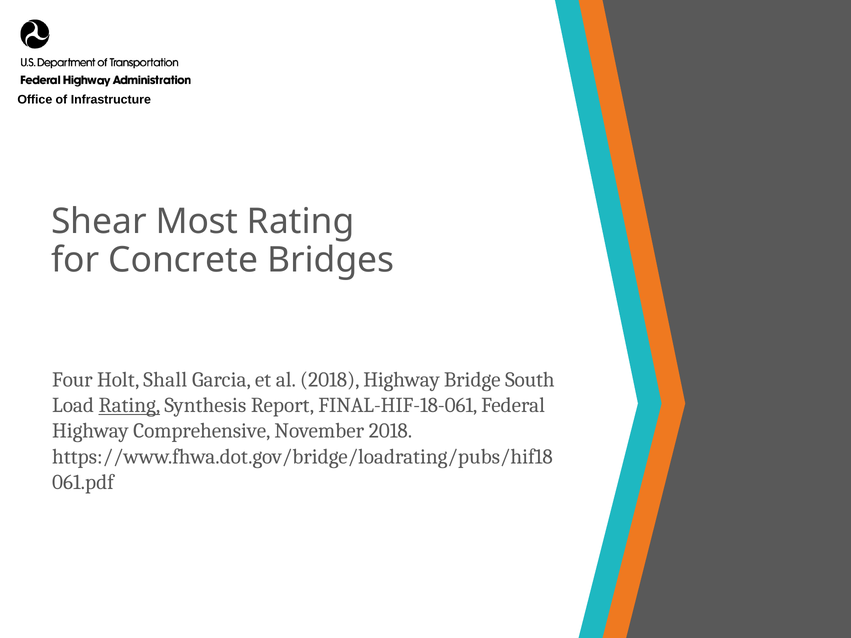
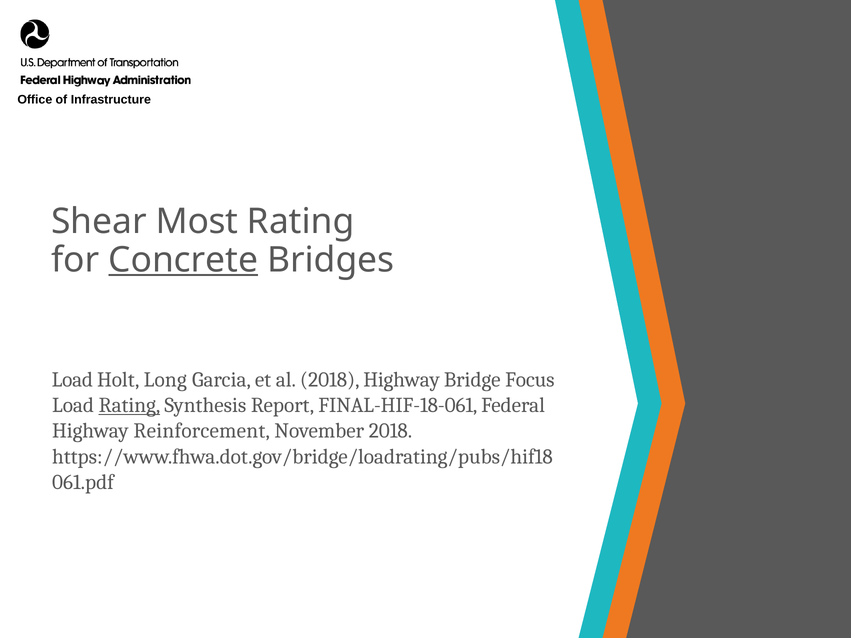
Concrete underline: none -> present
Four at (72, 380): Four -> Load
Shall: Shall -> Long
South: South -> Focus
Comprehensive: Comprehensive -> Reinforcement
